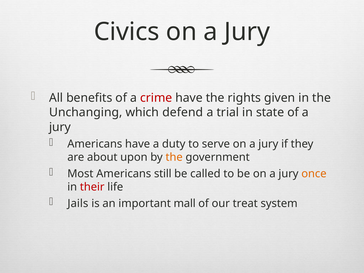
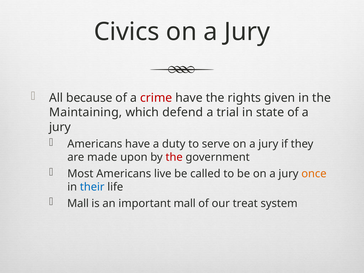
benefits: benefits -> because
Unchanging: Unchanging -> Maintaining
about: about -> made
the at (174, 157) colour: orange -> red
still: still -> live
their colour: red -> blue
Jails at (78, 203): Jails -> Mall
